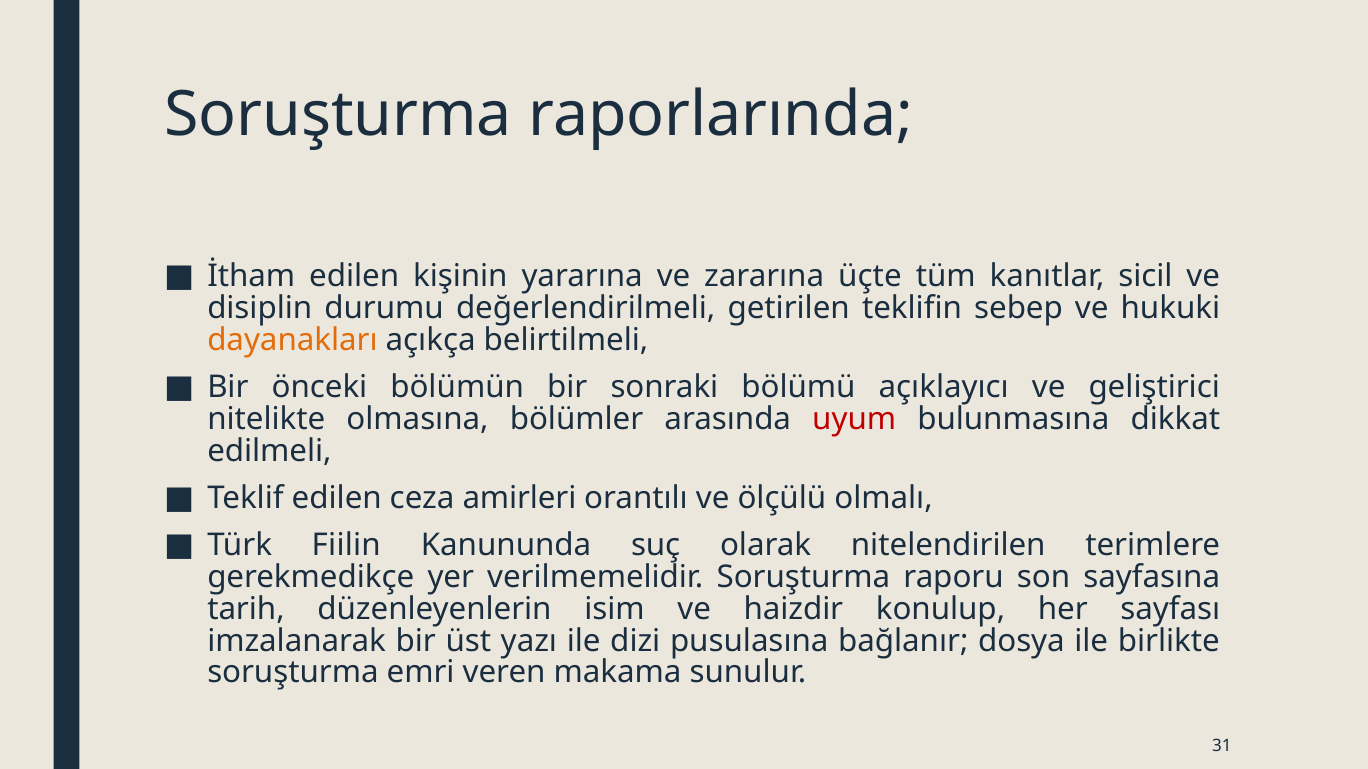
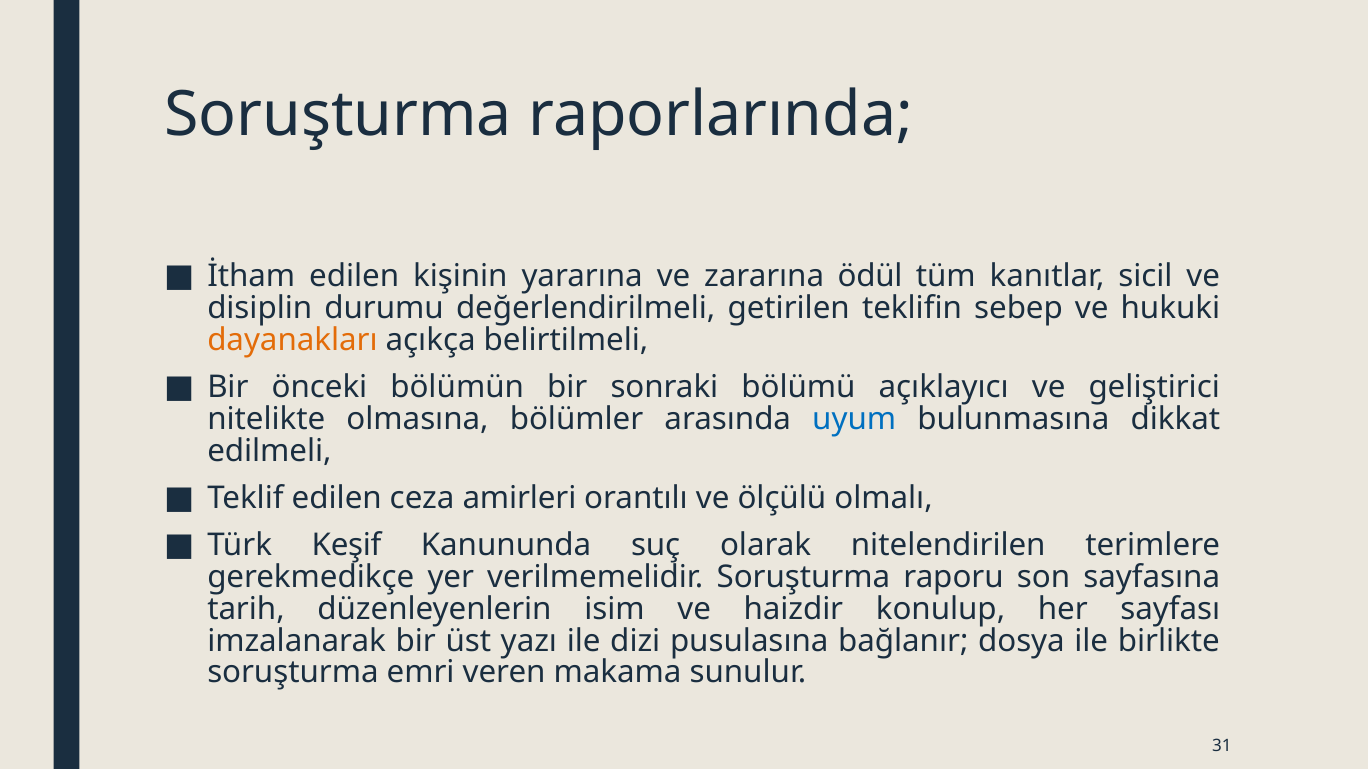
üçte: üçte -> ödül
uyum colour: red -> blue
Fiilin: Fiilin -> Keşif
